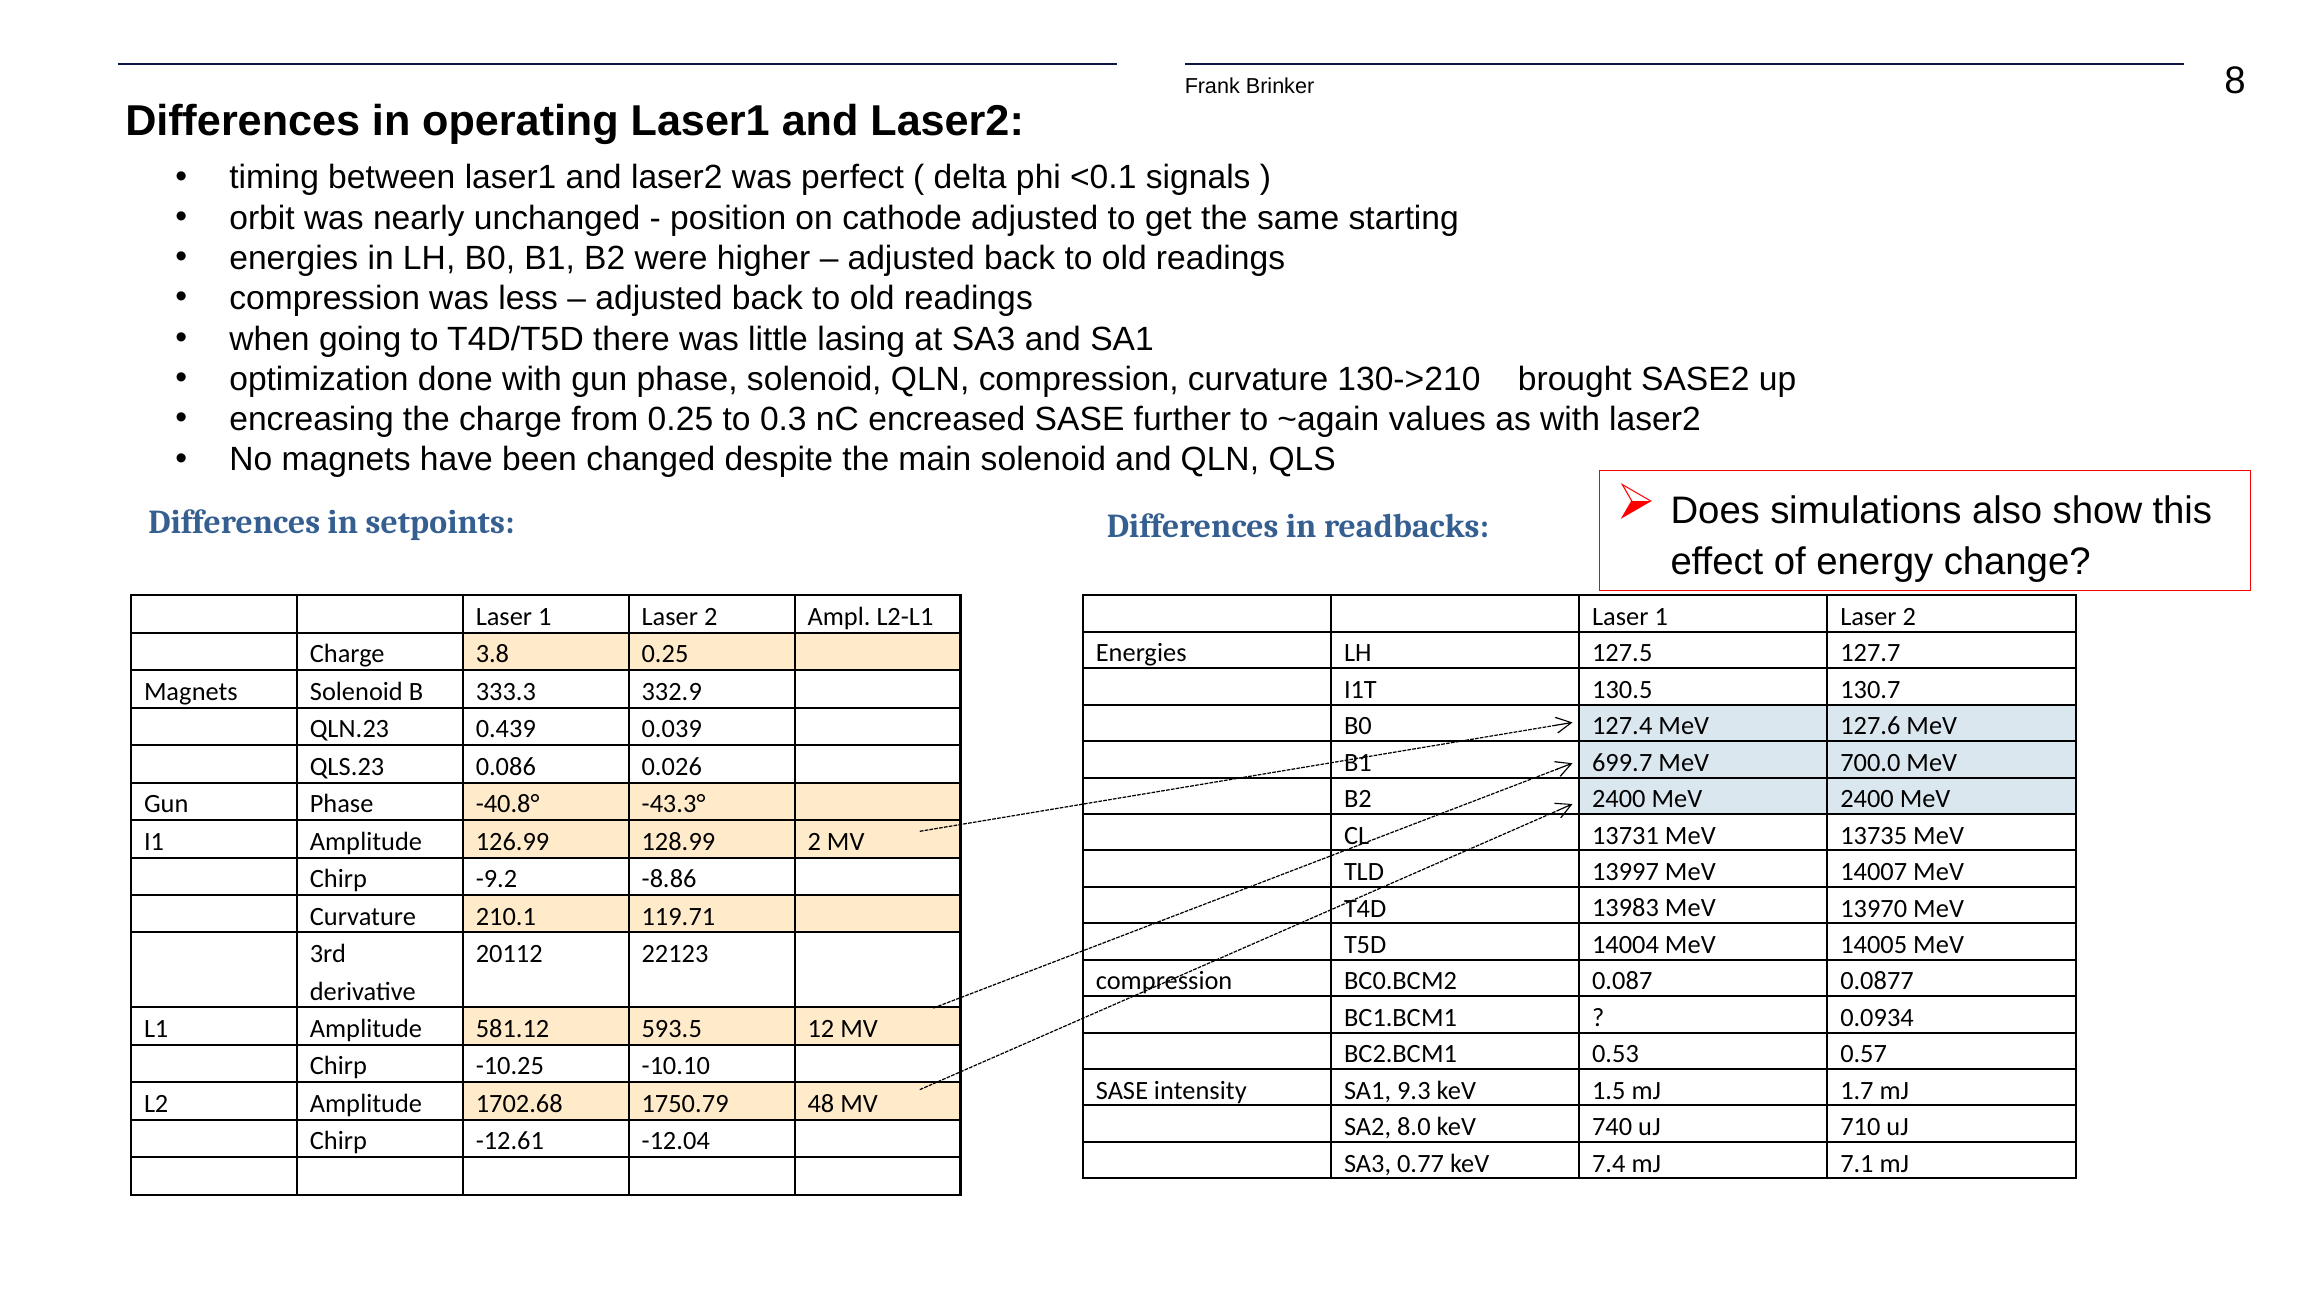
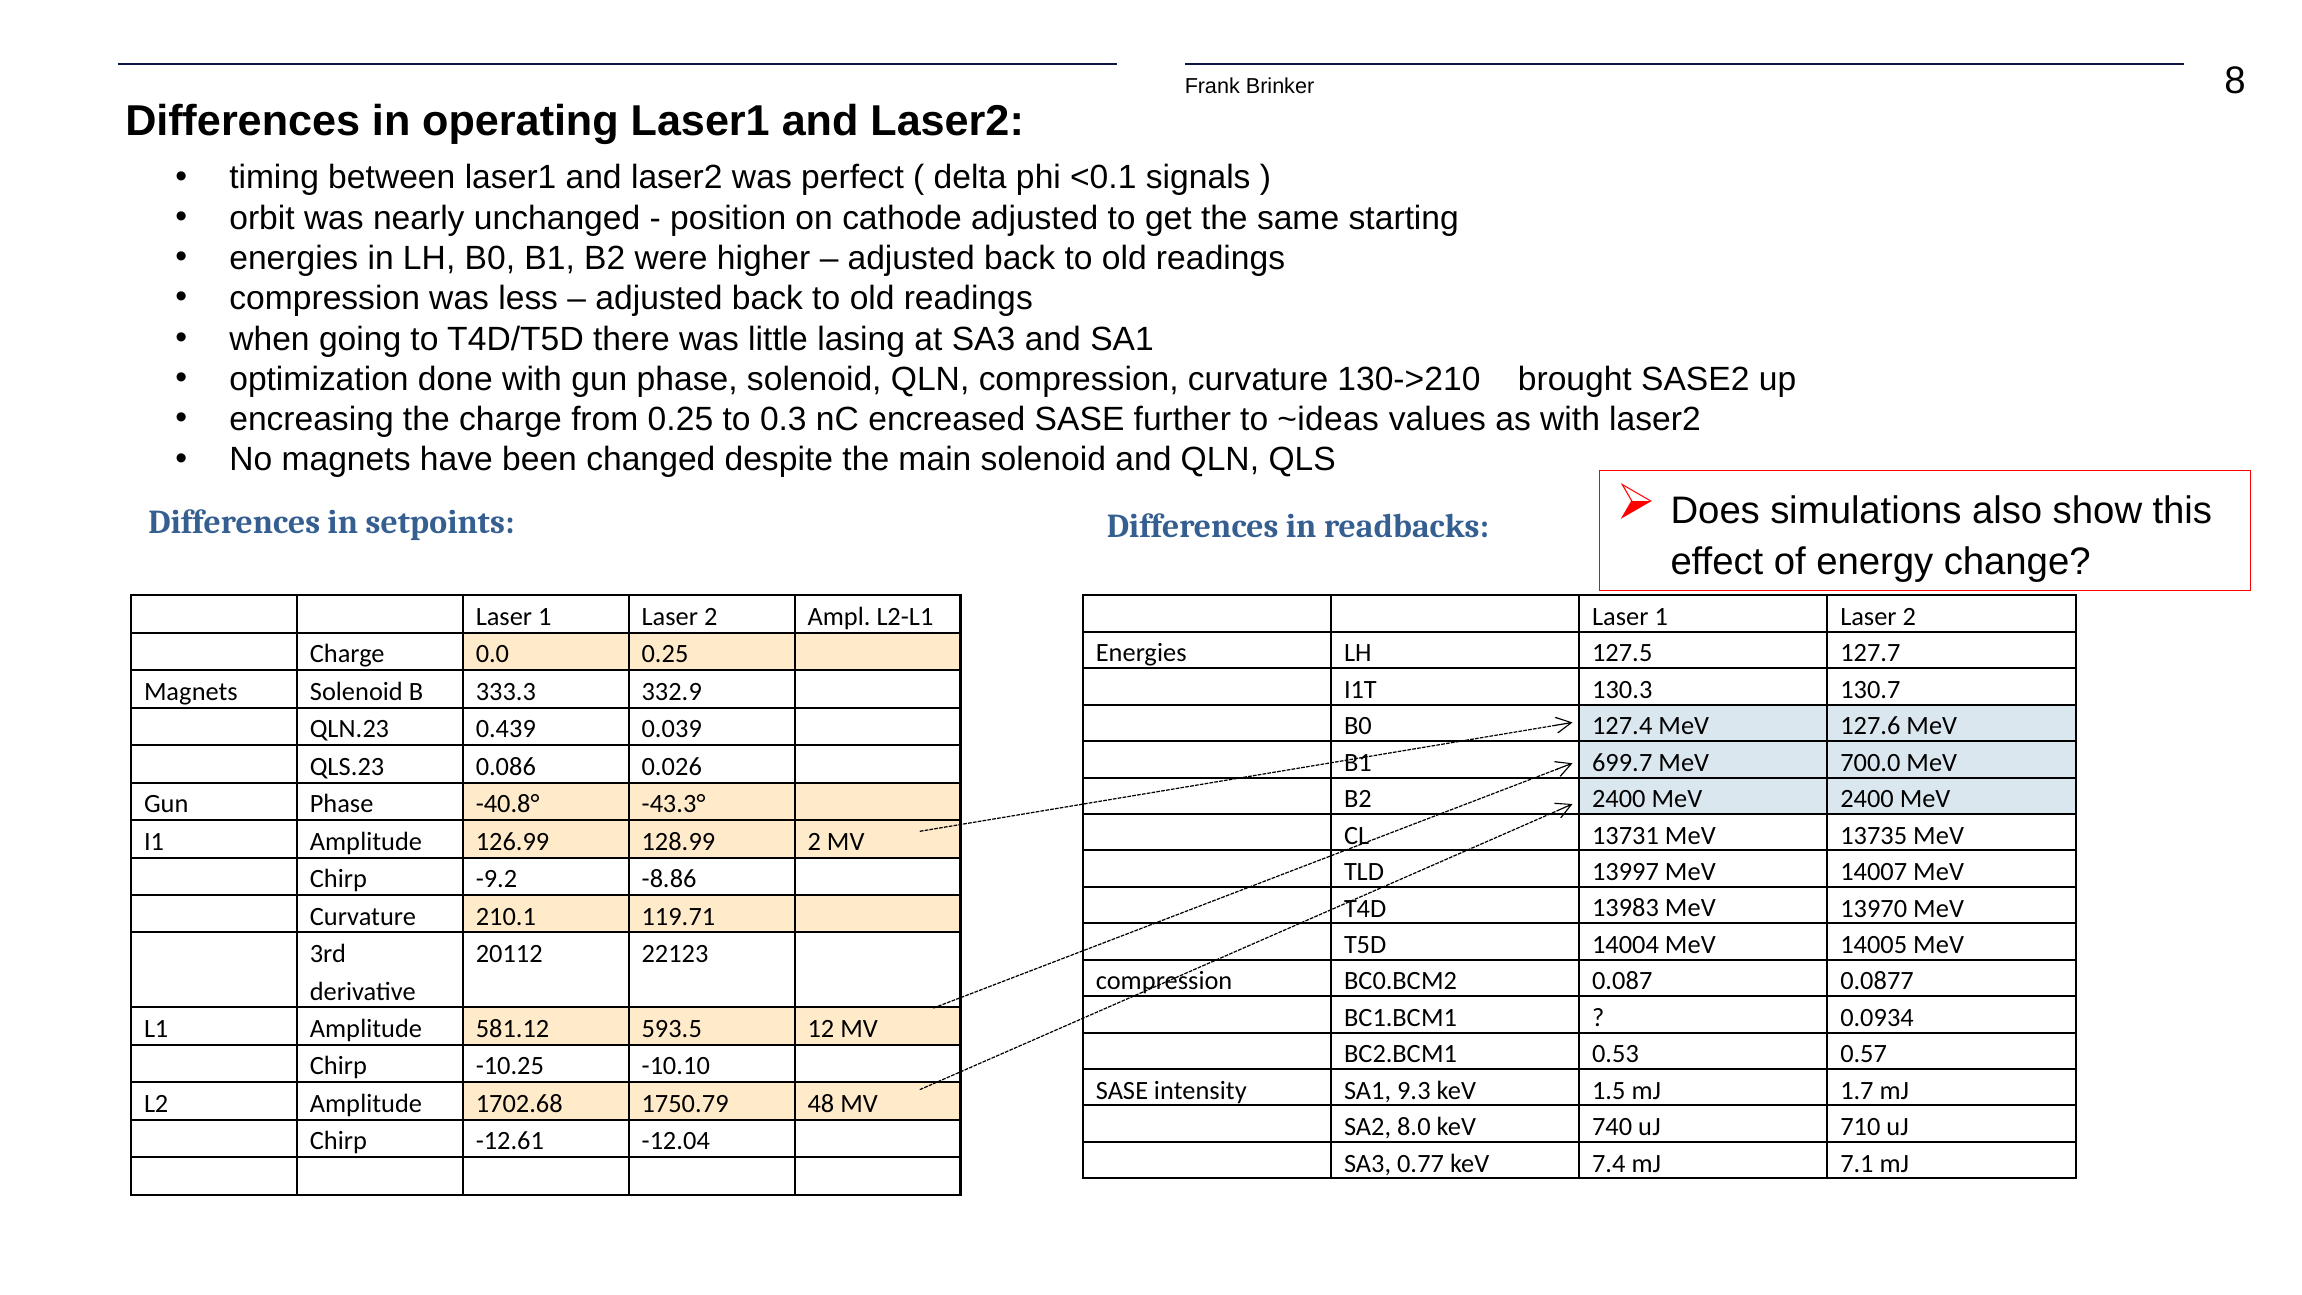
~again: ~again -> ~ideas
3.8: 3.8 -> 0.0
130.5: 130.5 -> 130.3
